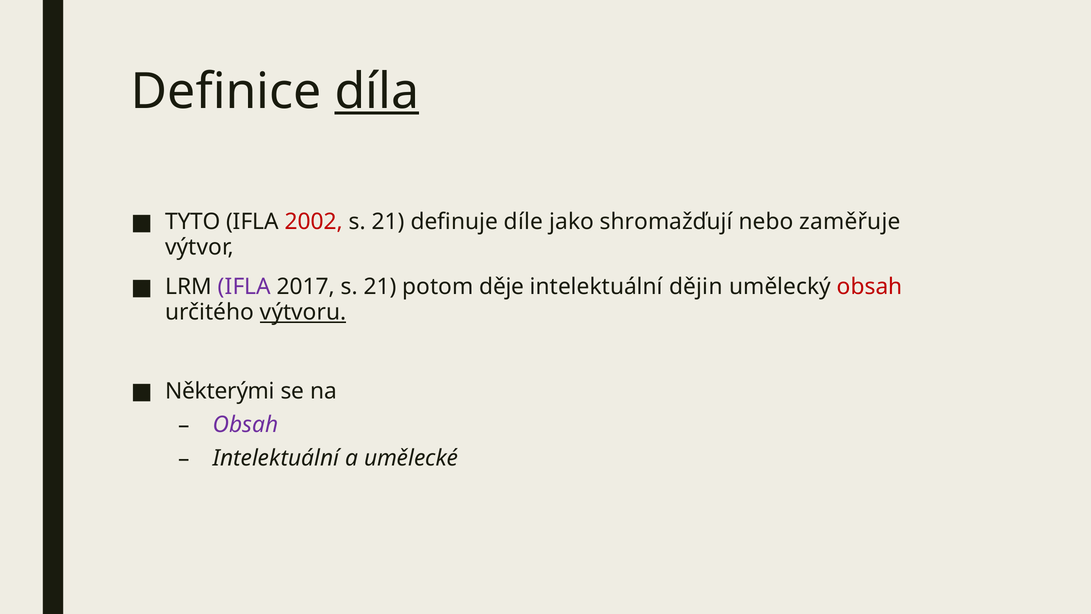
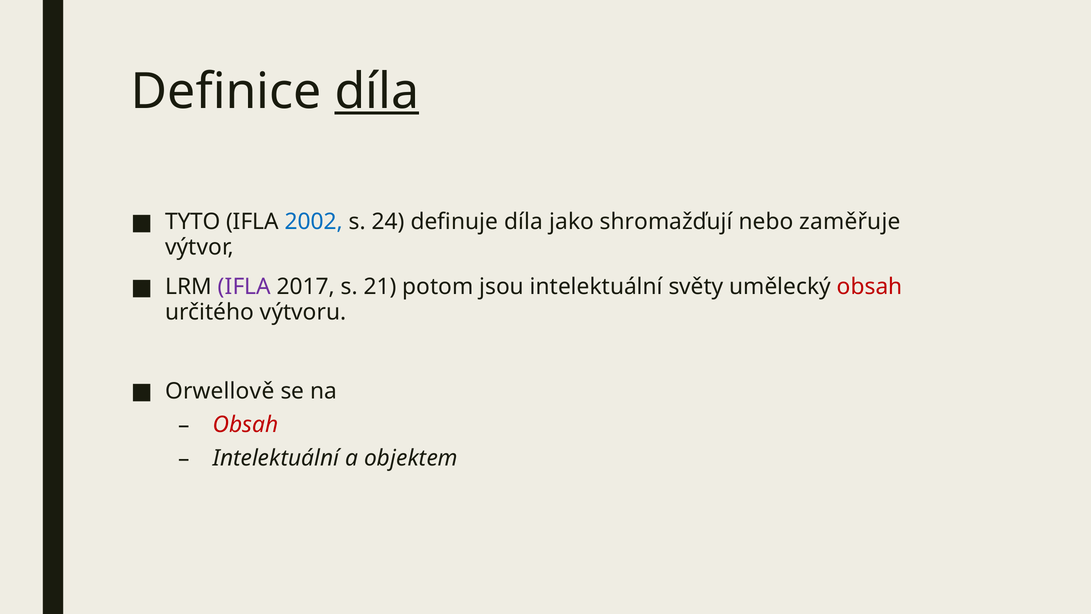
2002 colour: red -> blue
21 at (388, 222): 21 -> 24
definuje díle: díle -> díla
děje: děje -> jsou
dějin: dějin -> světy
výtvoru underline: present -> none
Některými: Některými -> Orwellově
Obsah at (246, 424) colour: purple -> red
umělecké: umělecké -> objektem
